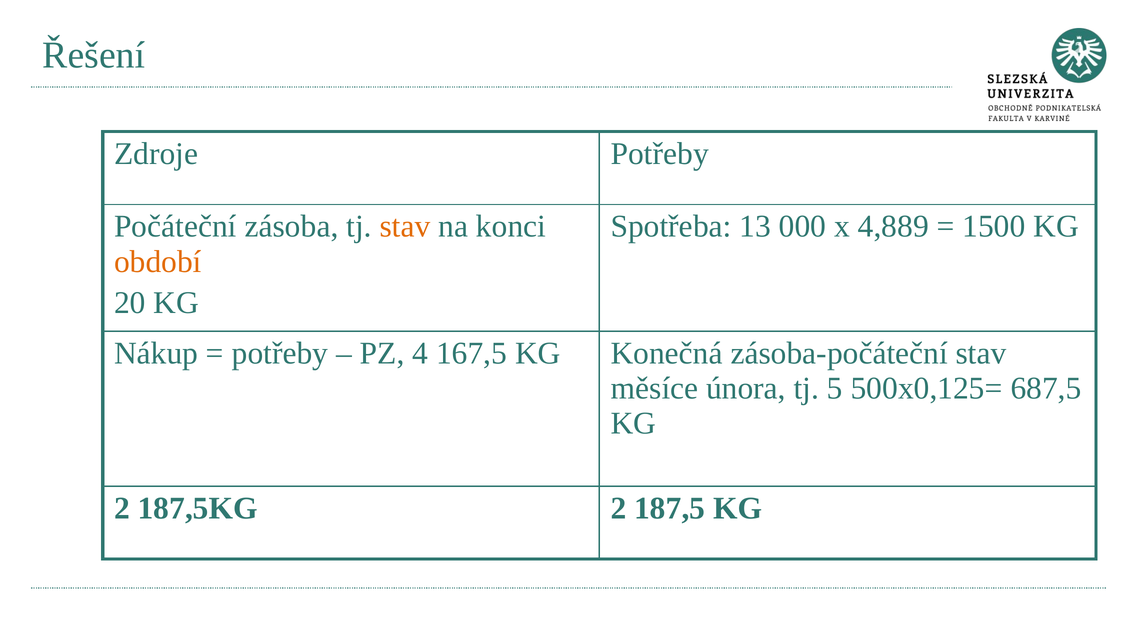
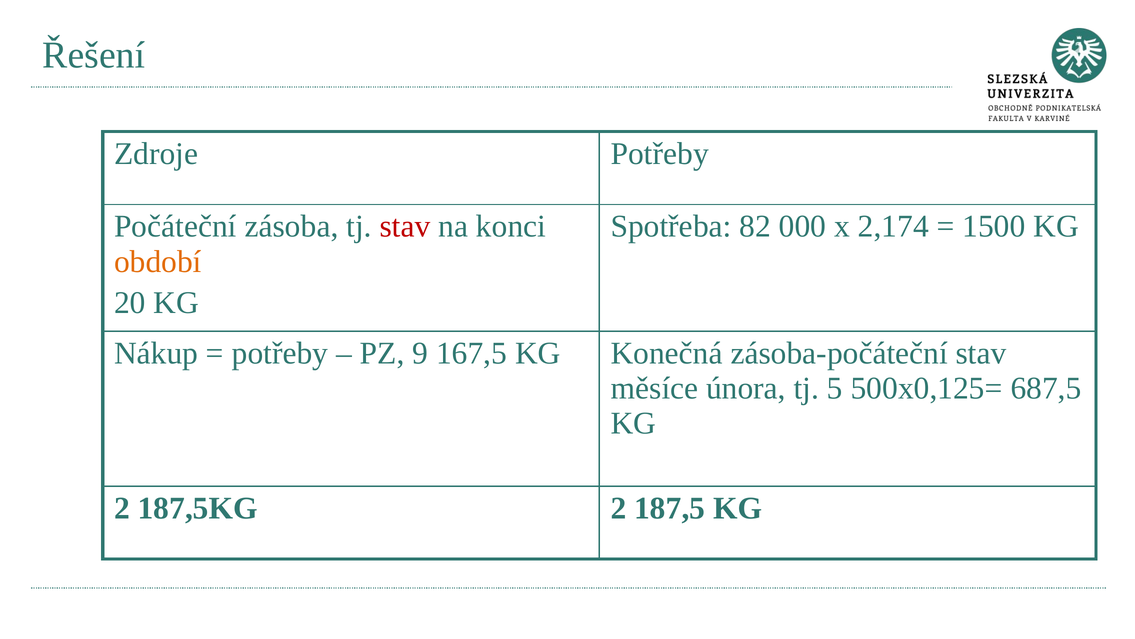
stav at (405, 226) colour: orange -> red
13: 13 -> 82
4,889: 4,889 -> 2,174
4: 4 -> 9
